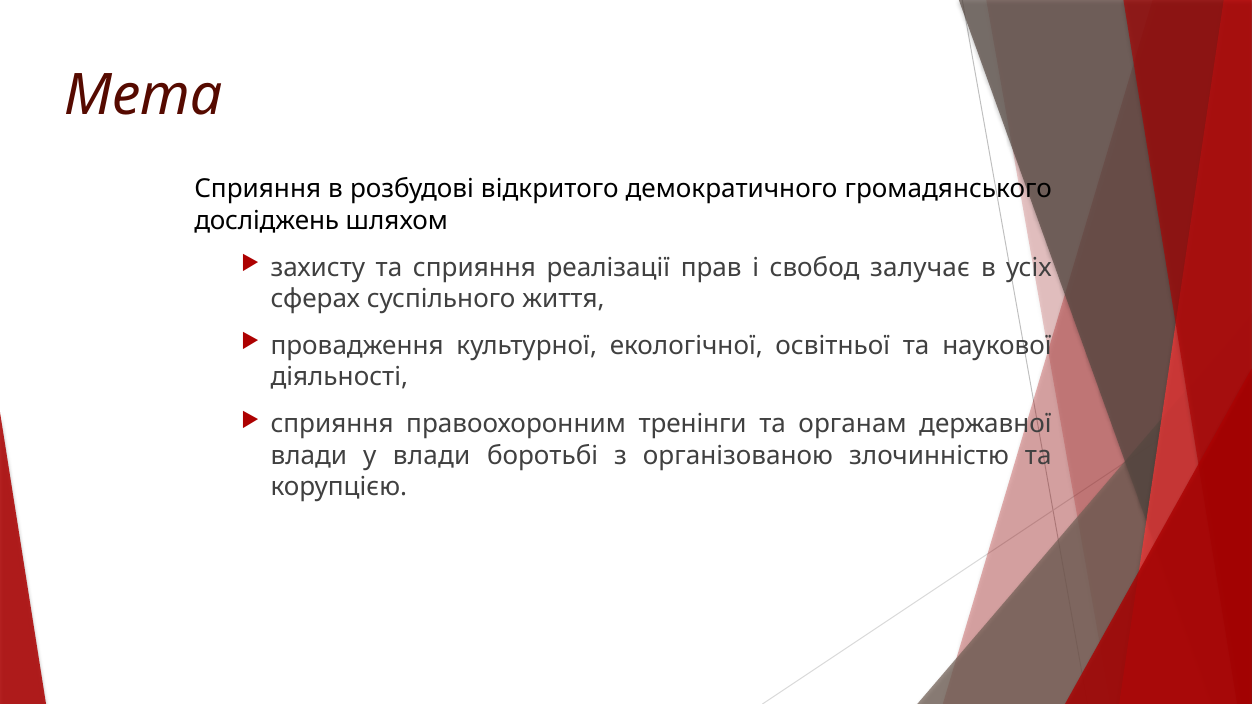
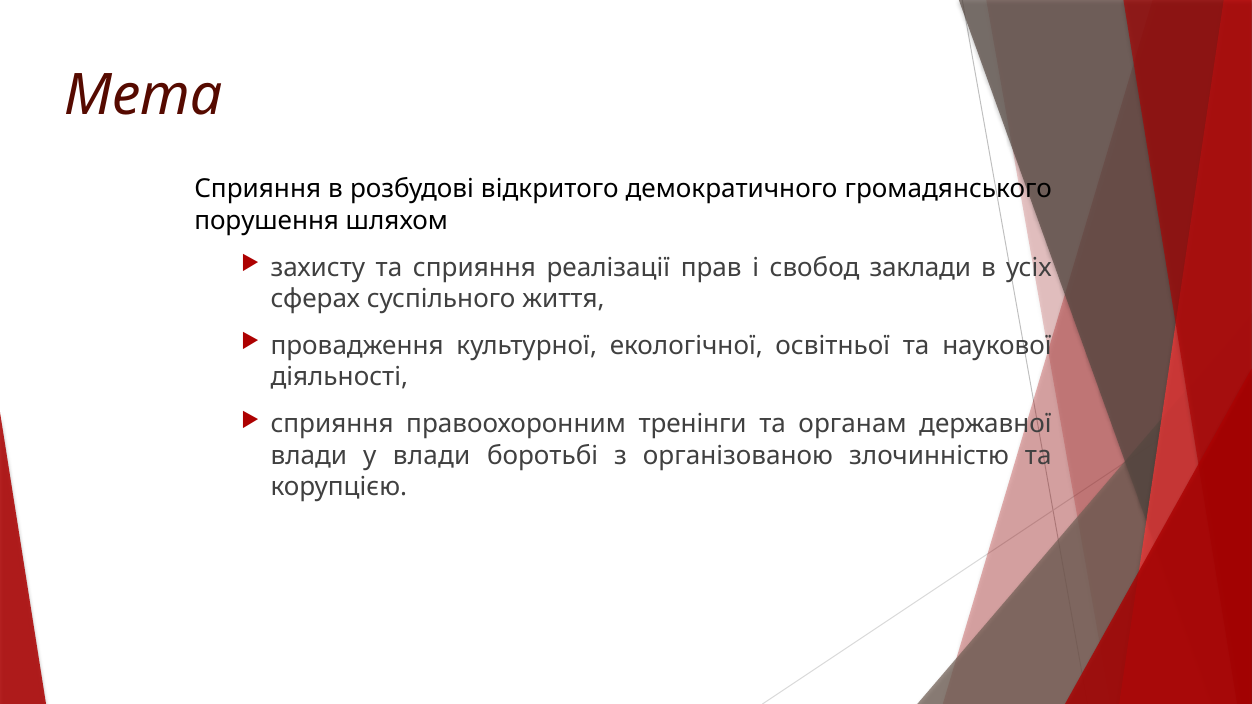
досліджень: досліджень -> порушення
залучає: залучає -> заклади
